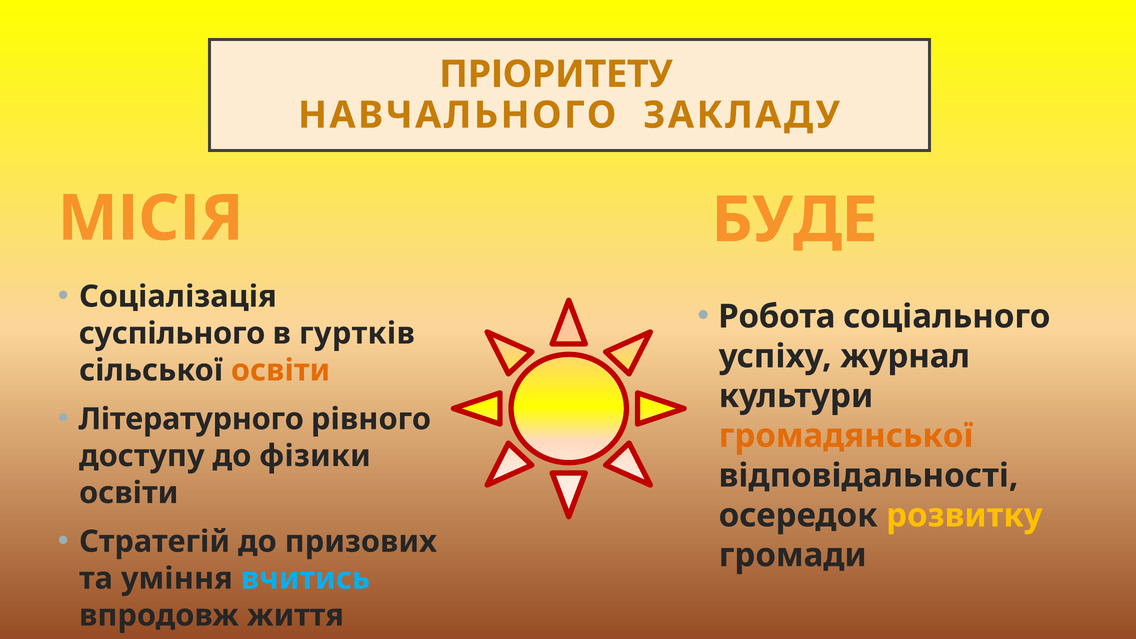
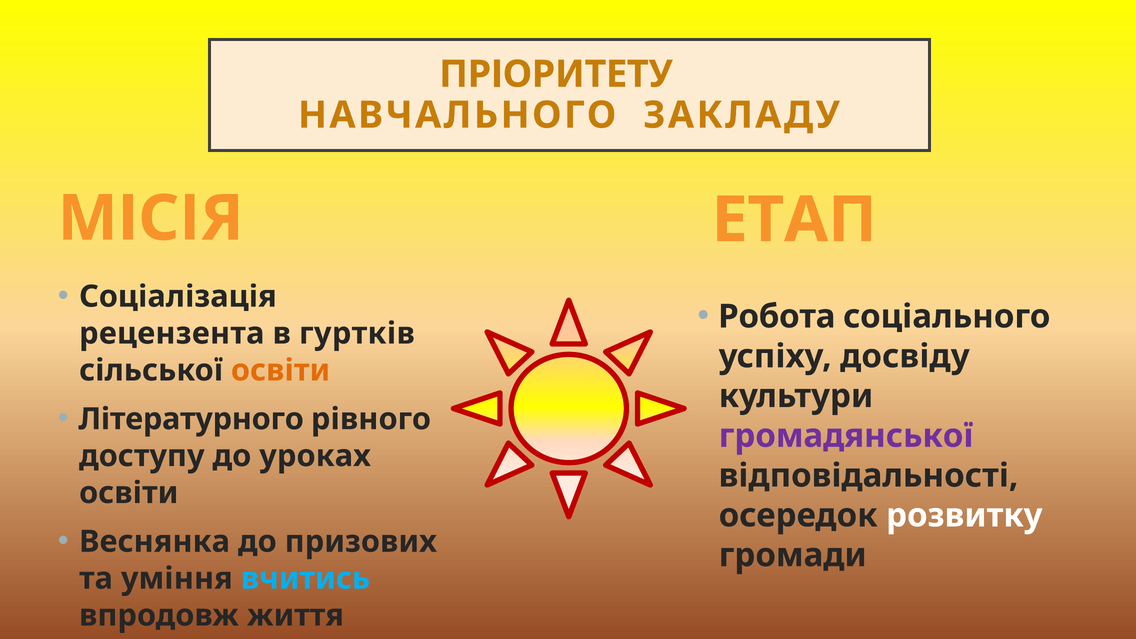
БУДЕ: БУДЕ -> ЕТАП
суспільного: суспільного -> рецензента
журнал: журнал -> досвіду
громадянської colour: orange -> purple
фізики: фізики -> уроках
розвитку colour: yellow -> white
Стратегій: Стратегій -> Веснянка
